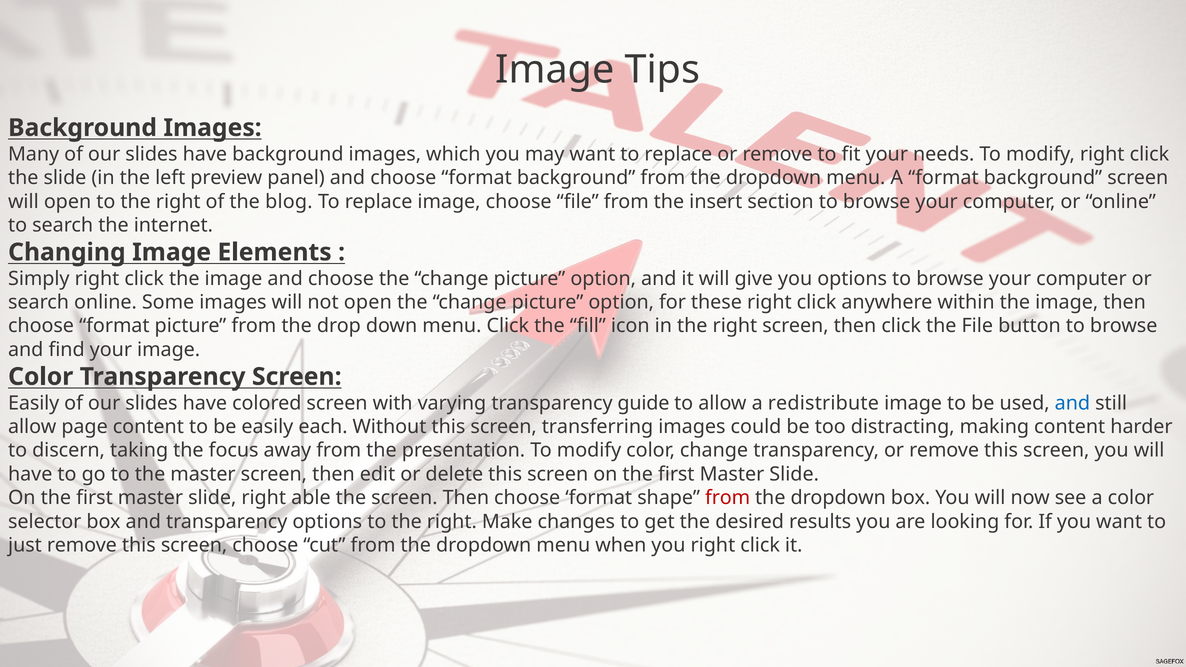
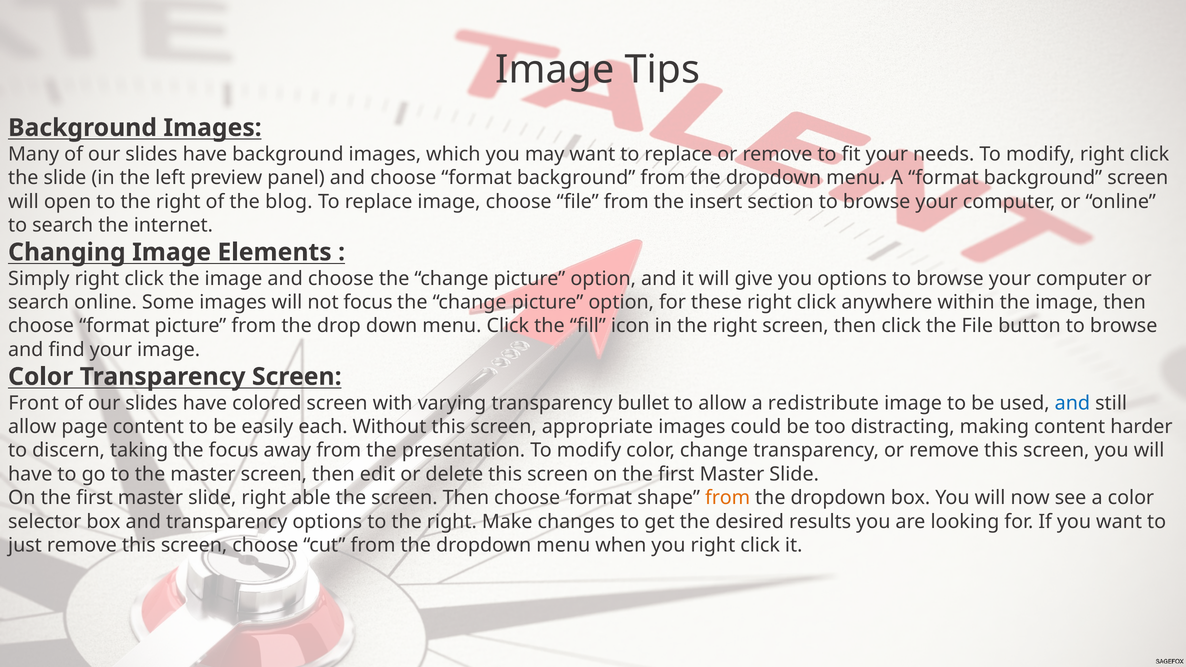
not open: open -> focus
Easily at (34, 403): Easily -> Front
guide: guide -> bullet
transferring: transferring -> appropriate
from at (728, 498) colour: red -> orange
